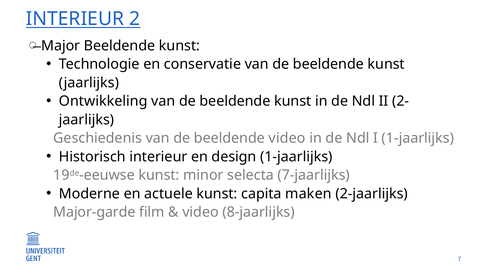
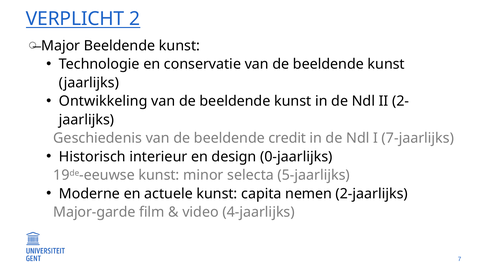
INTERIEUR at (75, 19): INTERIEUR -> VERPLICHT
beeldende video: video -> credit
I 1-jaarlijks: 1-jaarlijks -> 7-jaarlijks
design 1-jaarlijks: 1-jaarlijks -> 0-jaarlijks
7-jaarlijks: 7-jaarlijks -> 5-jaarlijks
maken: maken -> nemen
8-jaarlijks: 8-jaarlijks -> 4-jaarlijks
